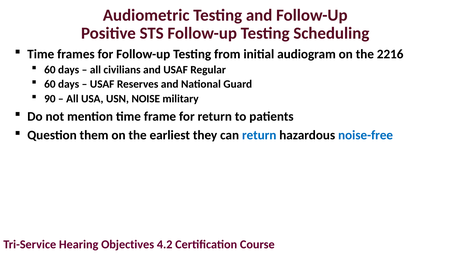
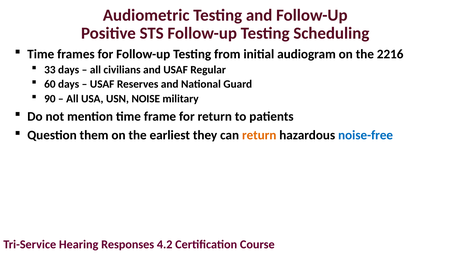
60 at (50, 70): 60 -> 33
return at (259, 135) colour: blue -> orange
Objectives: Objectives -> Responses
